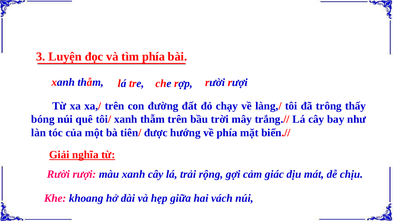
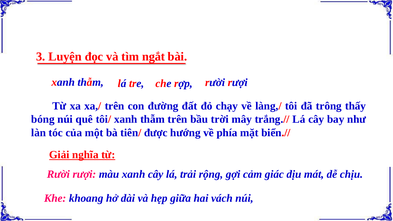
tìm phía: phía -> ngắt
